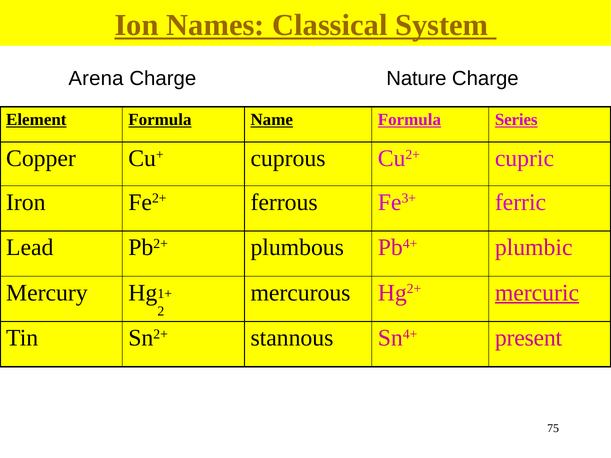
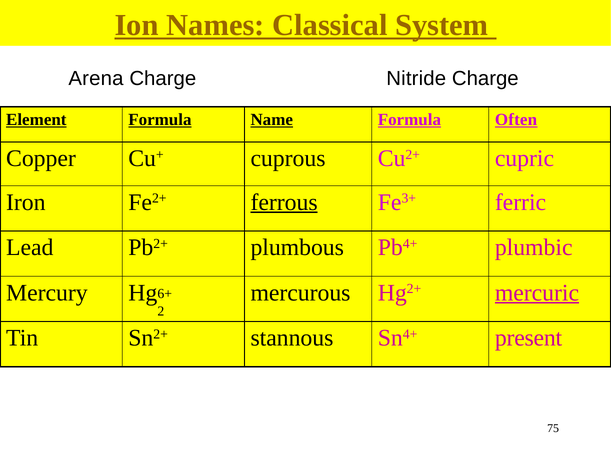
Nature: Nature -> Nitride
Series: Series -> Often
ferrous underline: none -> present
1+: 1+ -> 6+
